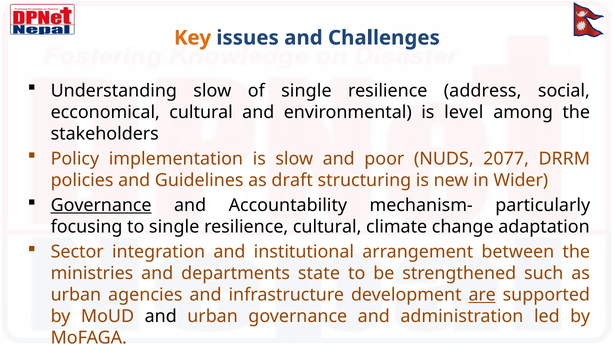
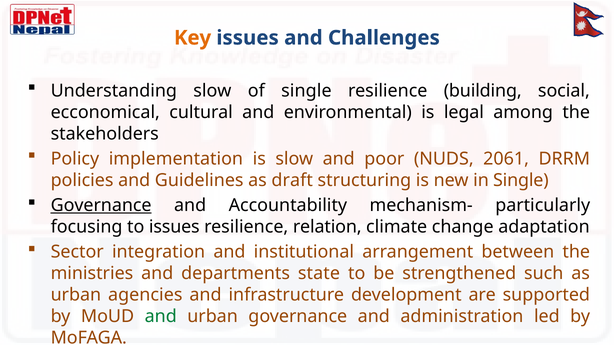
address: address -> building
level: level -> legal
2077: 2077 -> 2061
in Wider: Wider -> Single
to single: single -> issues
resilience cultural: cultural -> relation
are underline: present -> none
and at (161, 317) colour: black -> green
